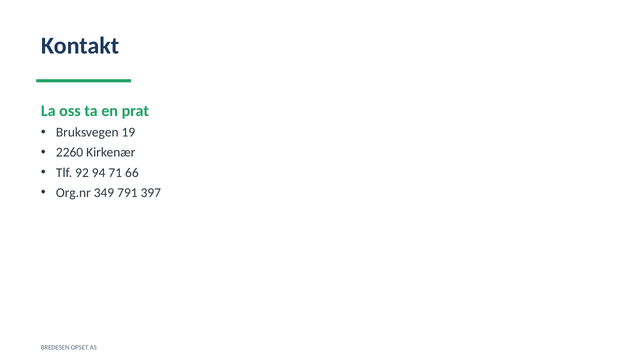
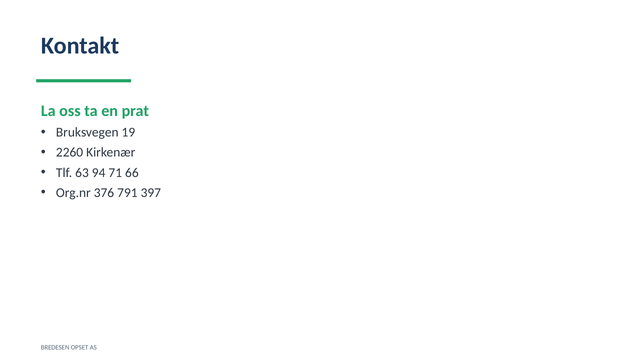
92: 92 -> 63
349: 349 -> 376
